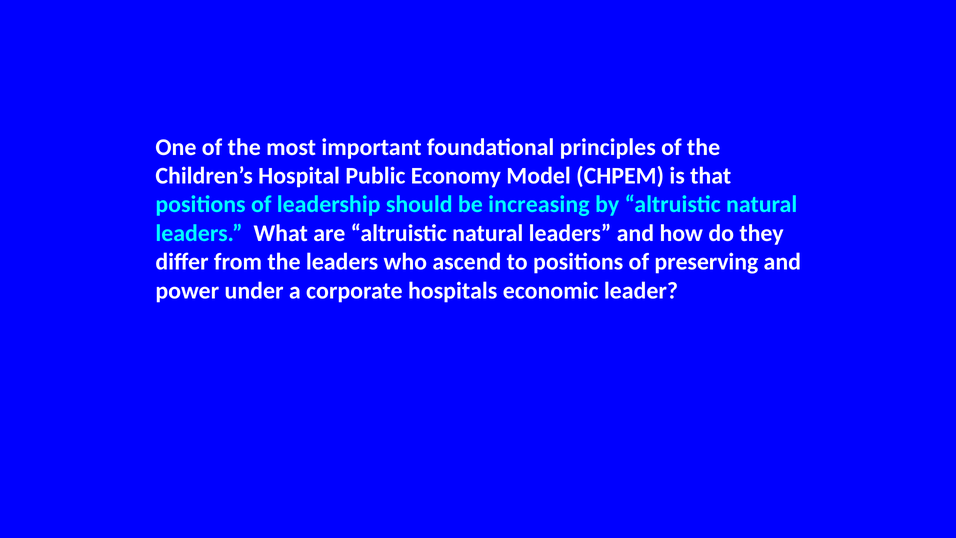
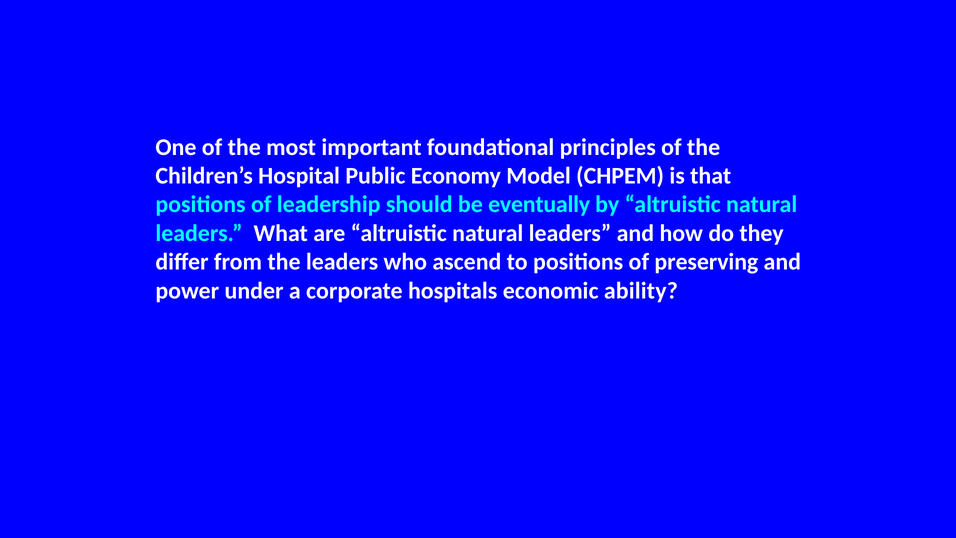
increasing: increasing -> eventually
leader: leader -> ability
